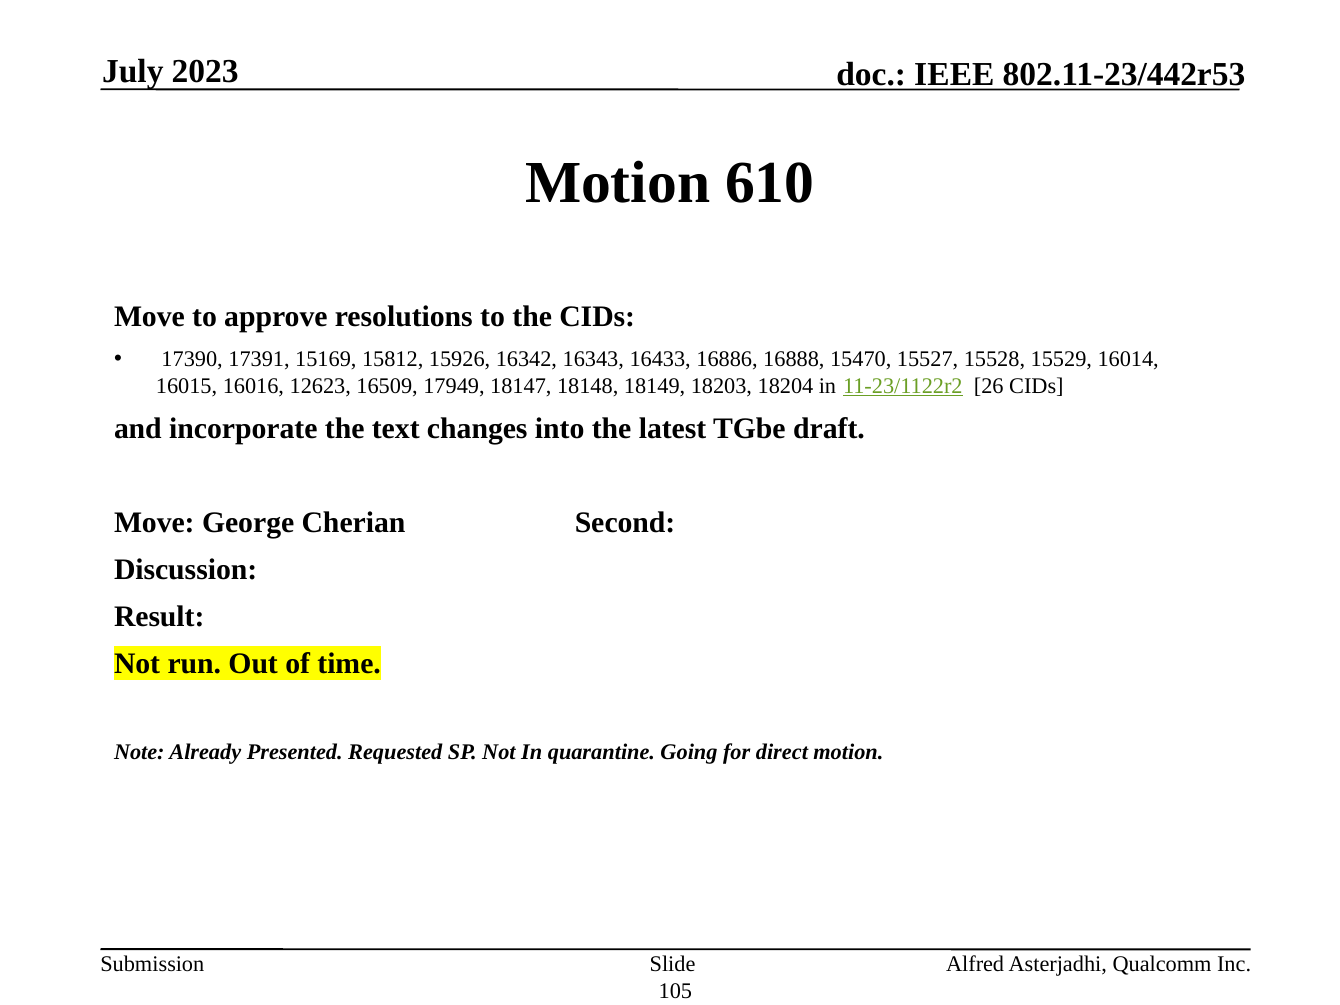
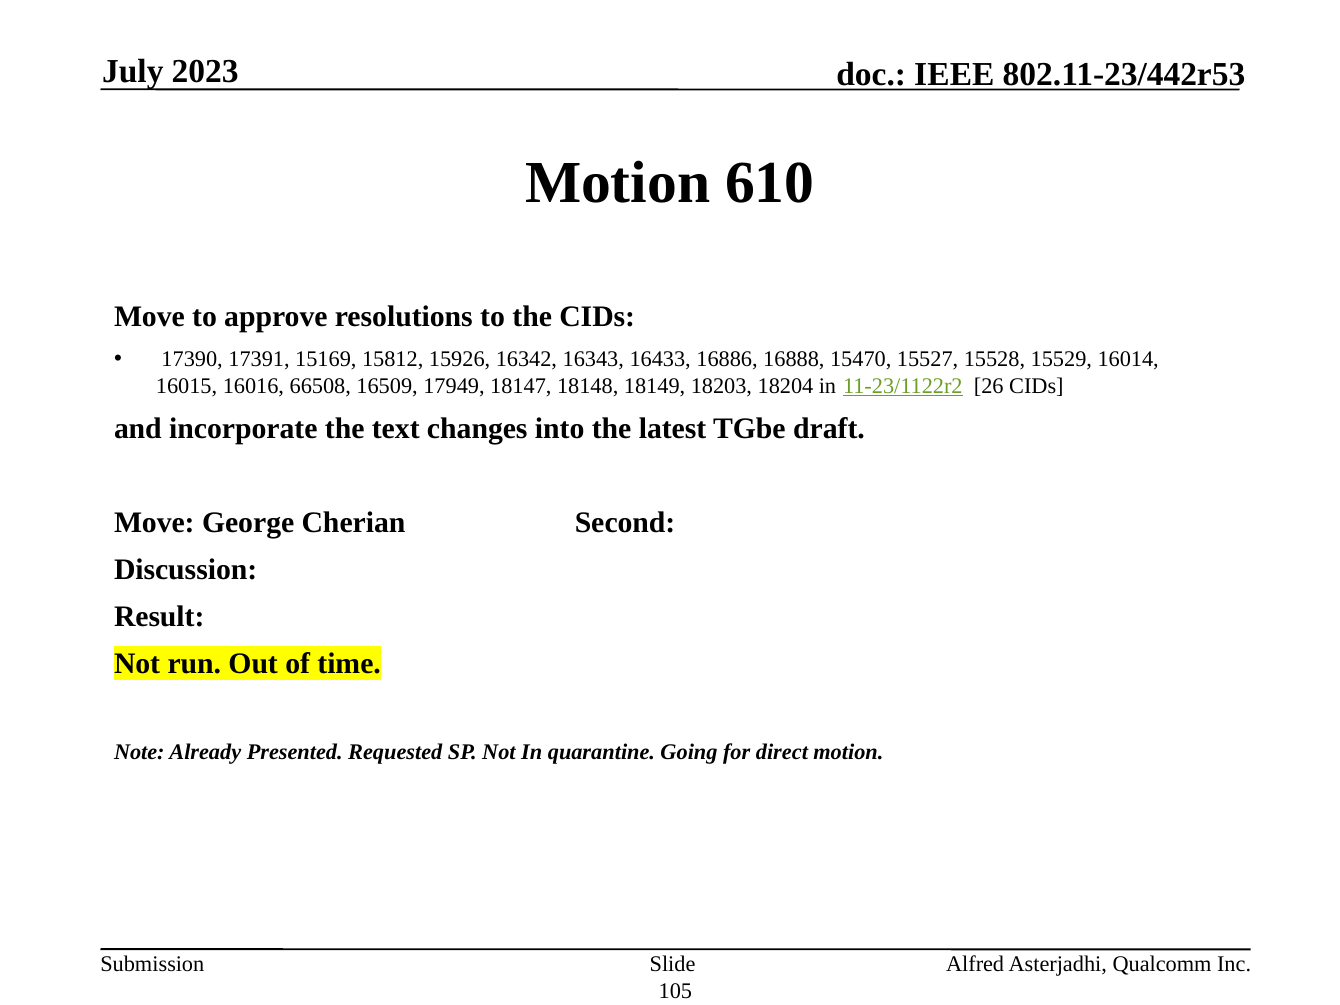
12623: 12623 -> 66508
